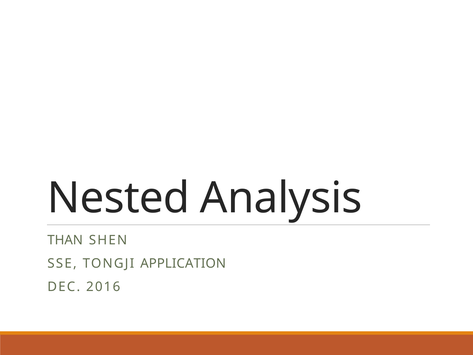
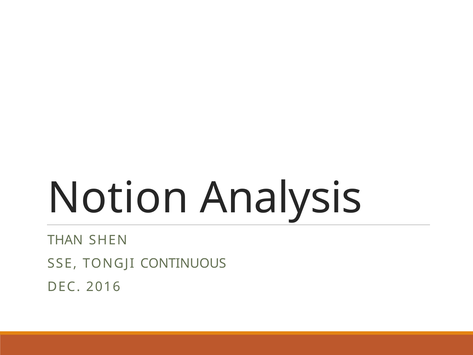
Nested: Nested -> Notion
APPLICATION: APPLICATION -> CONTINUOUS
